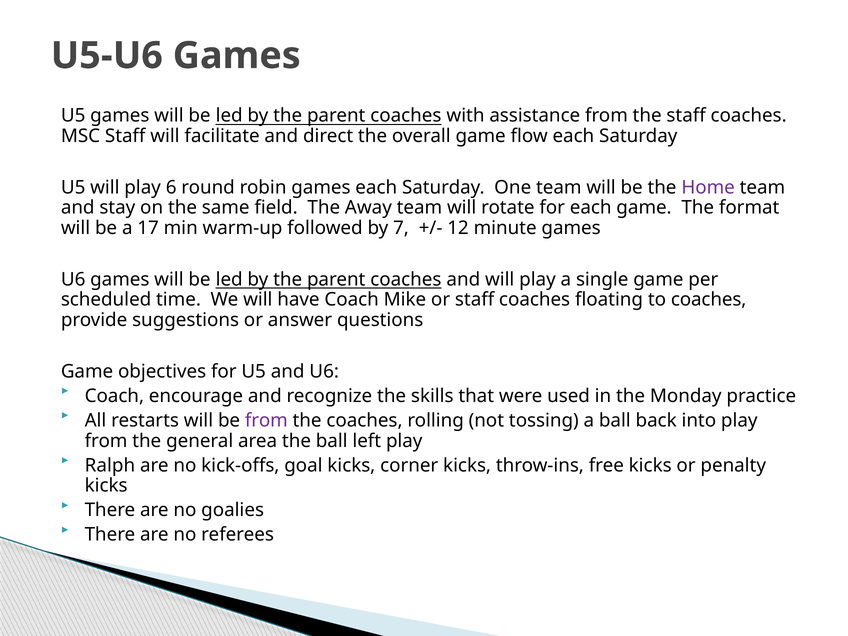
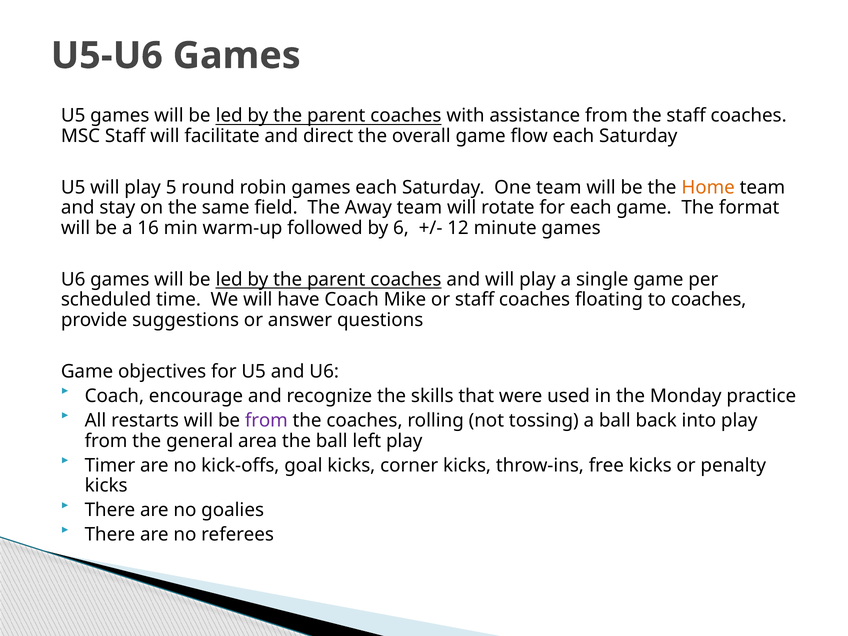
6: 6 -> 5
Home colour: purple -> orange
17: 17 -> 16
7: 7 -> 6
Ralph: Ralph -> Timer
